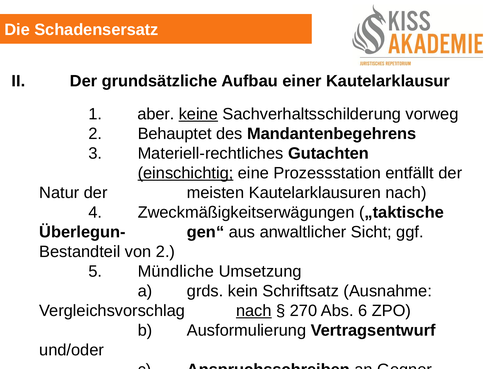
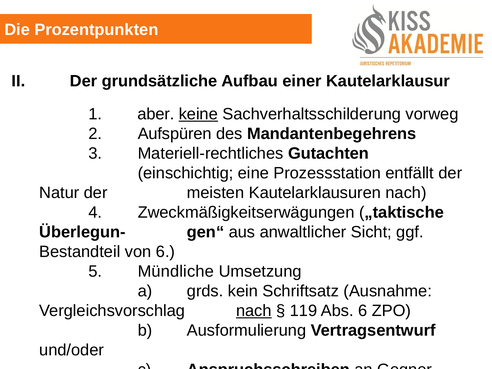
Schadensersatz: Schadensersatz -> Prozentpunkten
Behauptet: Behauptet -> Aufspüren
einschichtig underline: present -> none
von 2: 2 -> 6
270: 270 -> 119
